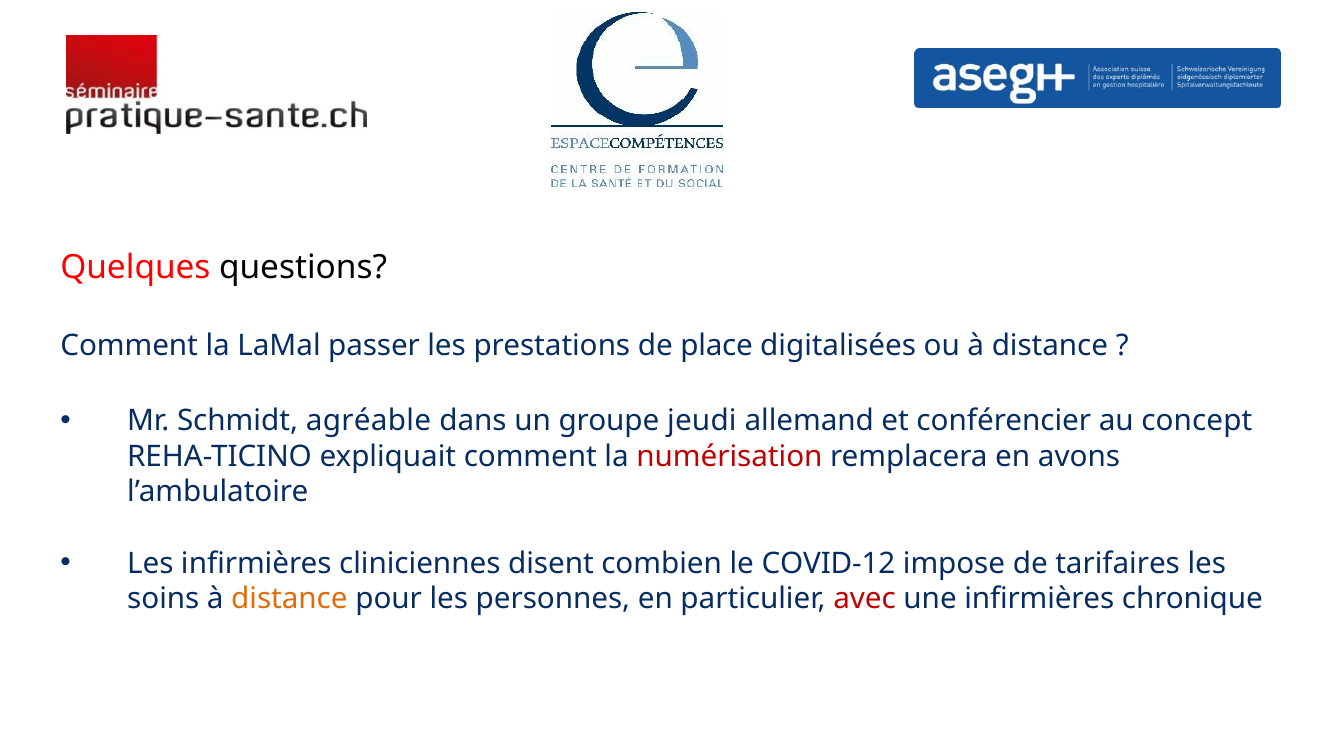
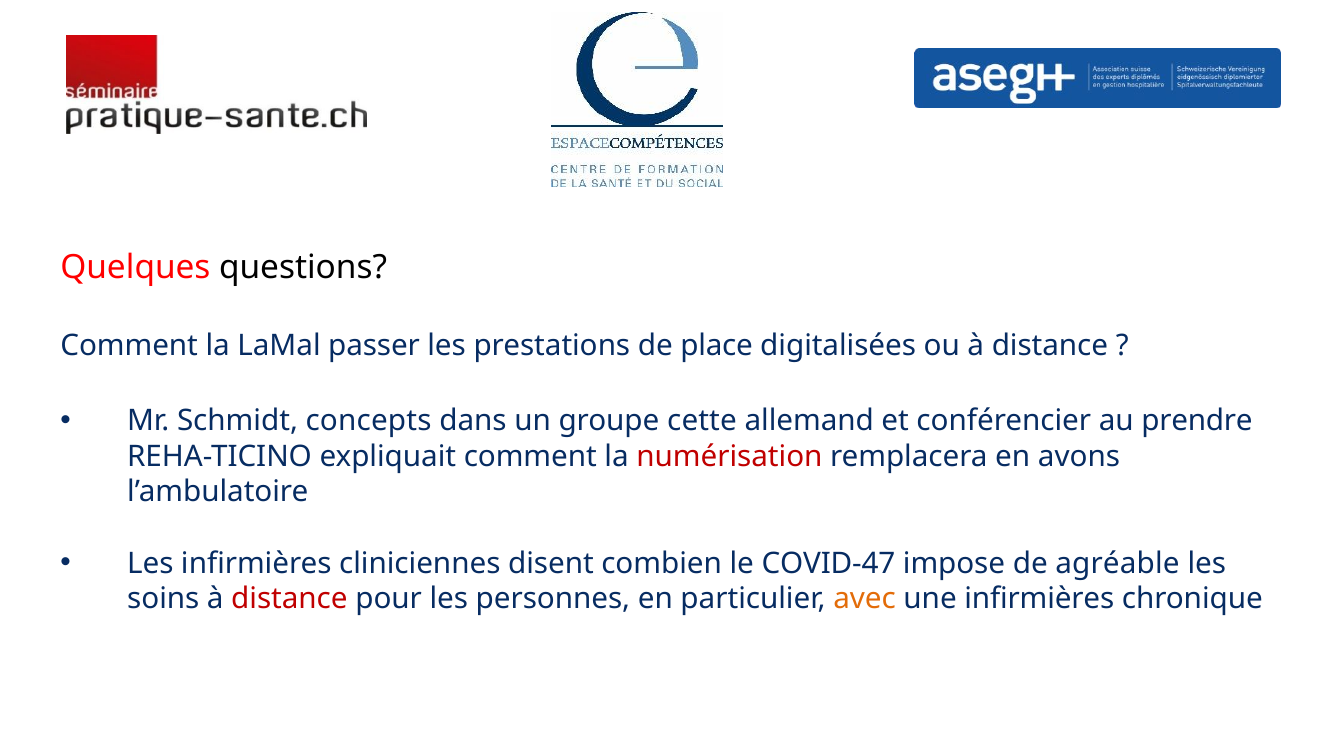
agréable: agréable -> concepts
jeudi: jeudi -> cette
concept: concept -> prendre
COVID-12: COVID-12 -> COVID-47
tarifaires: tarifaires -> agréable
distance at (289, 599) colour: orange -> red
avec colour: red -> orange
